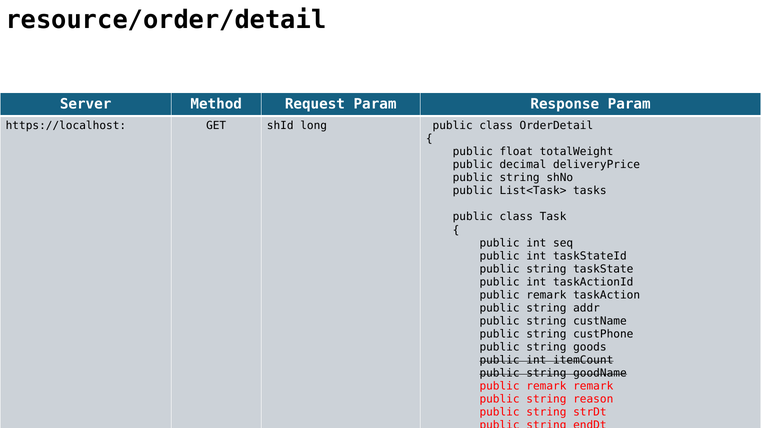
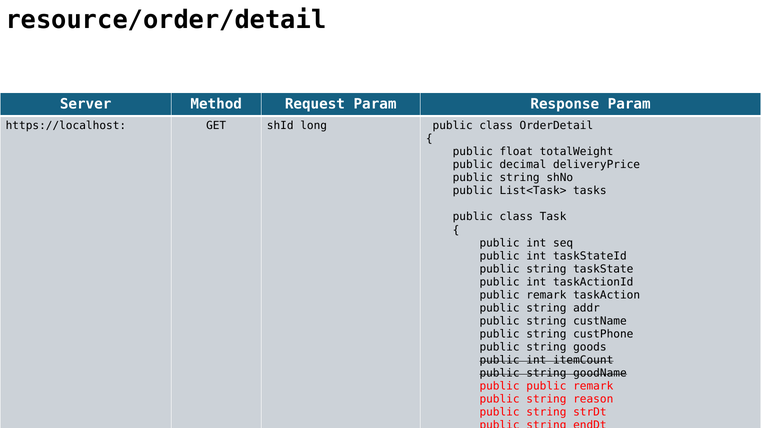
remark at (546, 386): remark -> public
